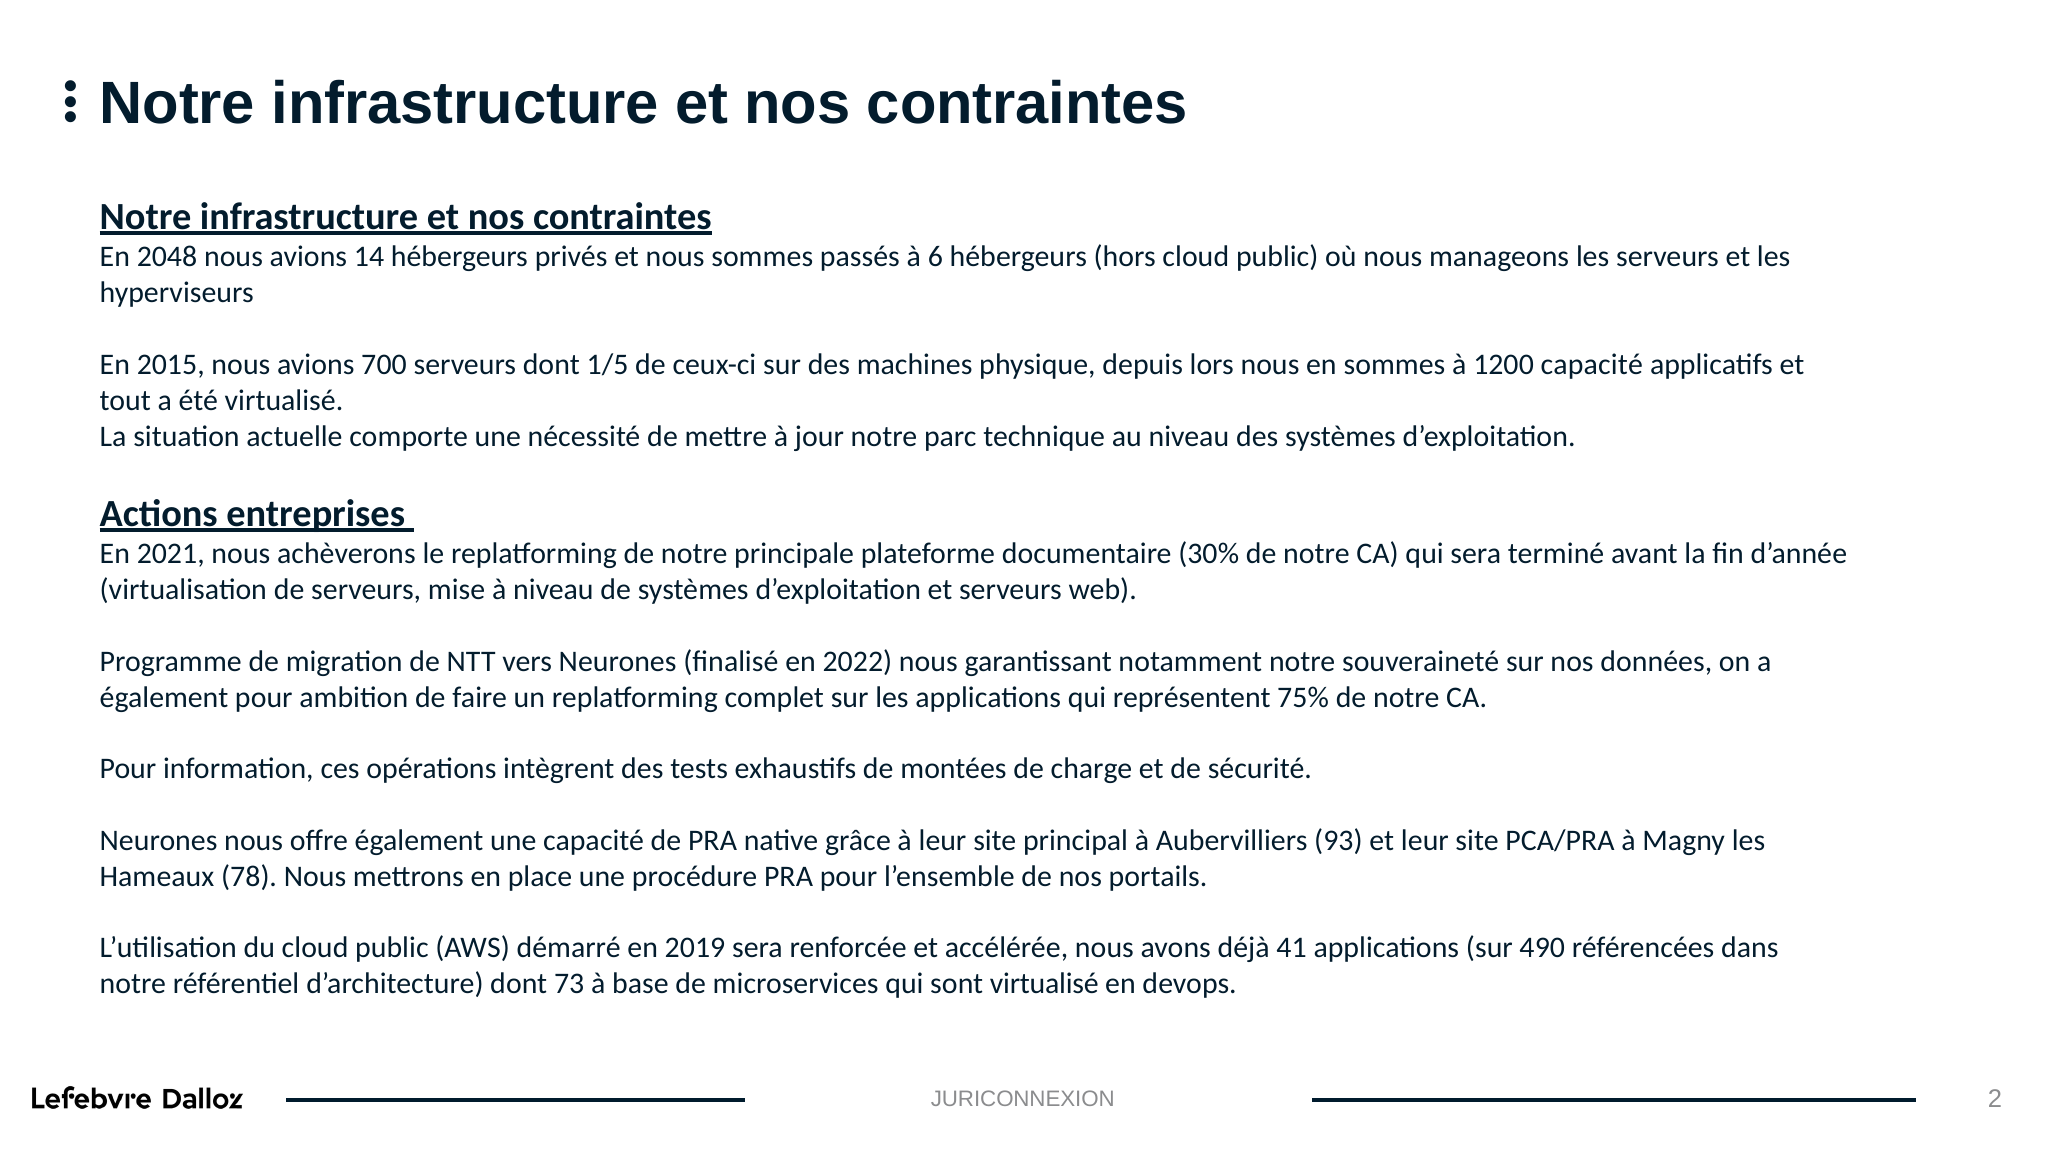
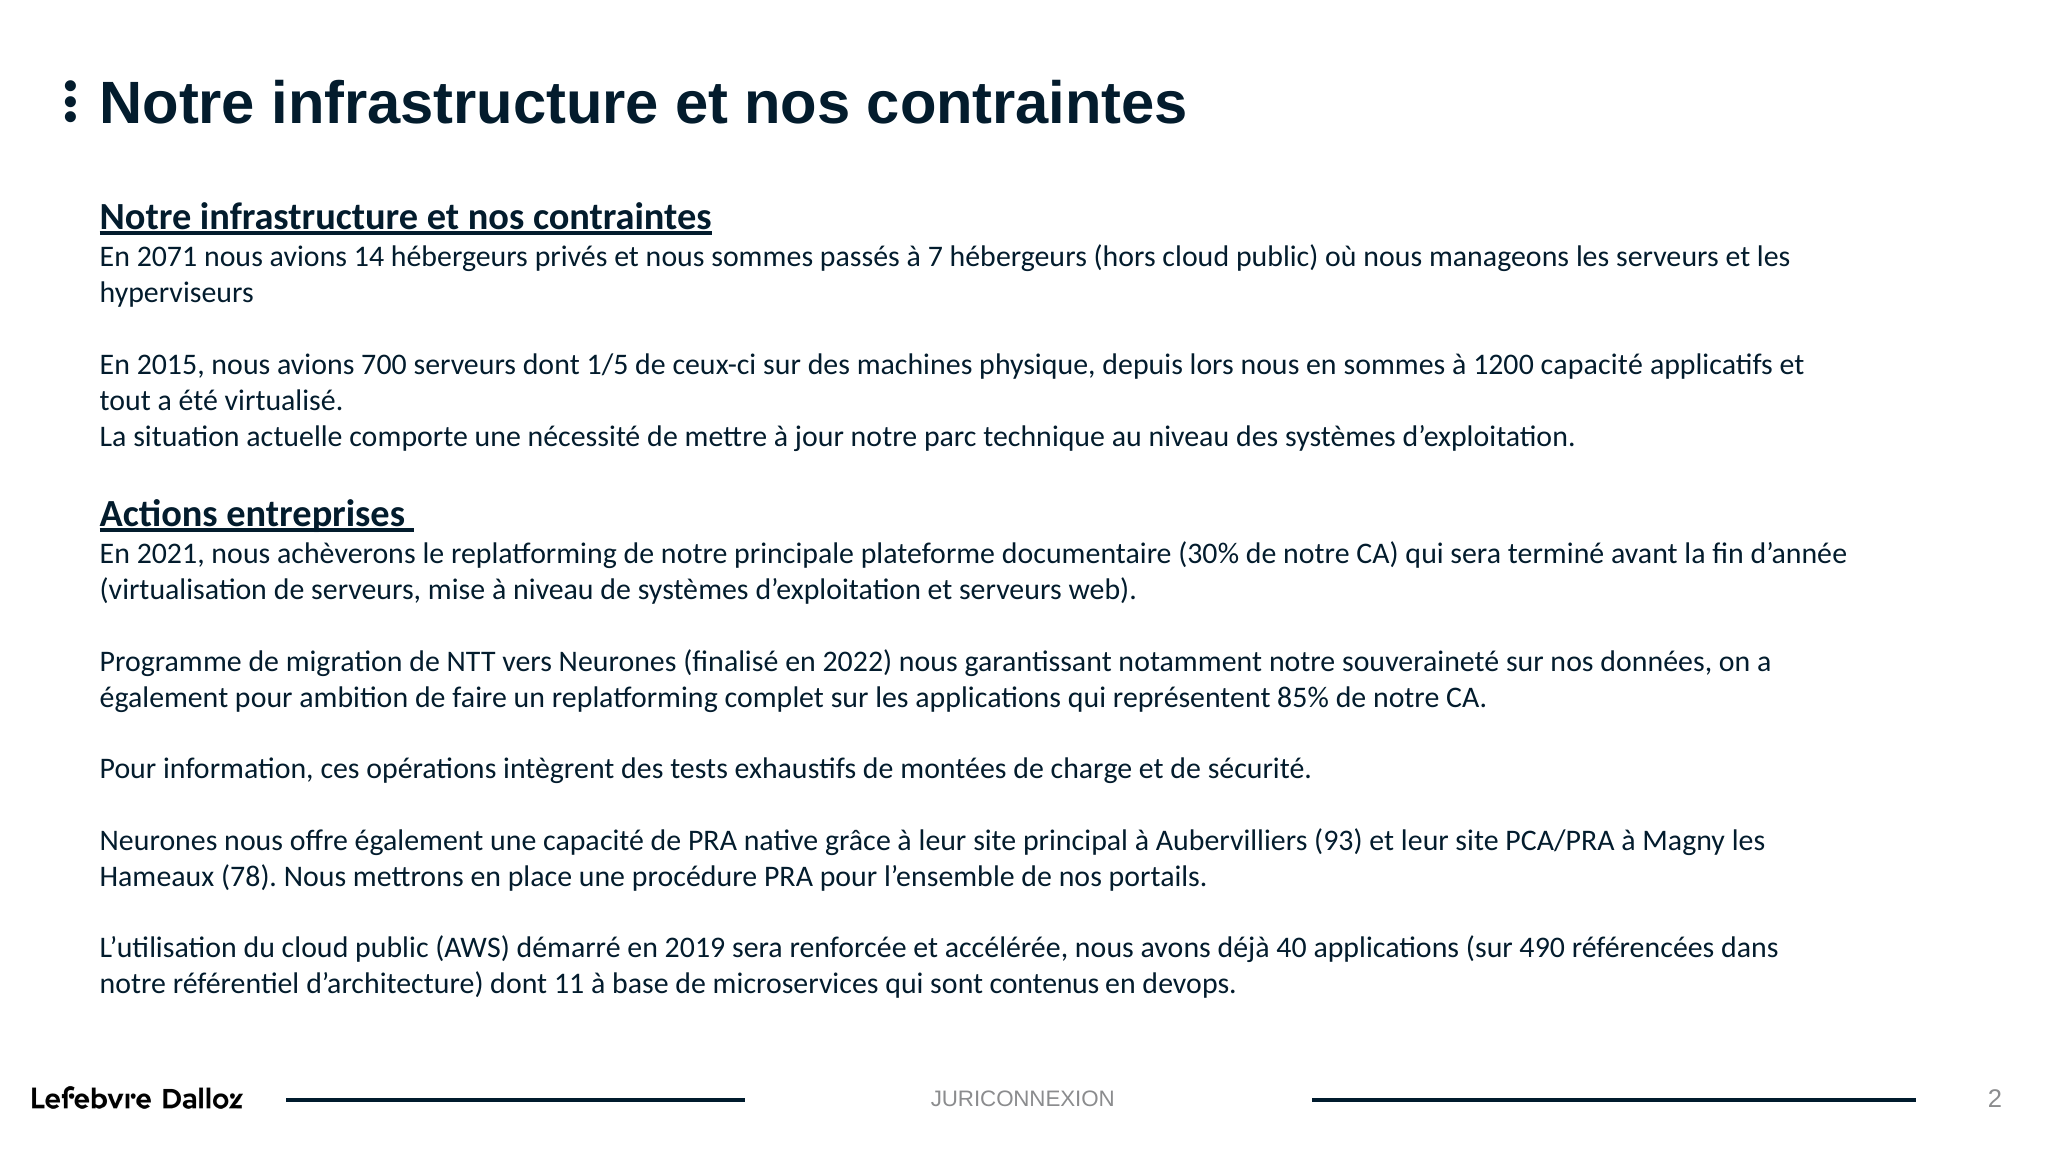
2048: 2048 -> 2071
6: 6 -> 7
75%: 75% -> 85%
41: 41 -> 40
73: 73 -> 11
sont virtualisé: virtualisé -> contenus
